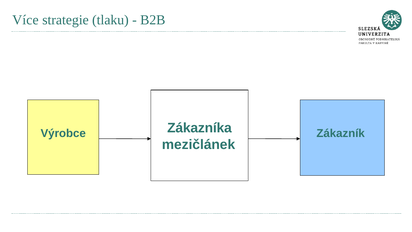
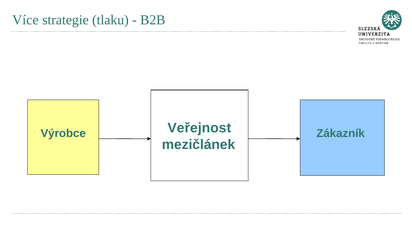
Zákazníka: Zákazníka -> Veřejnost
